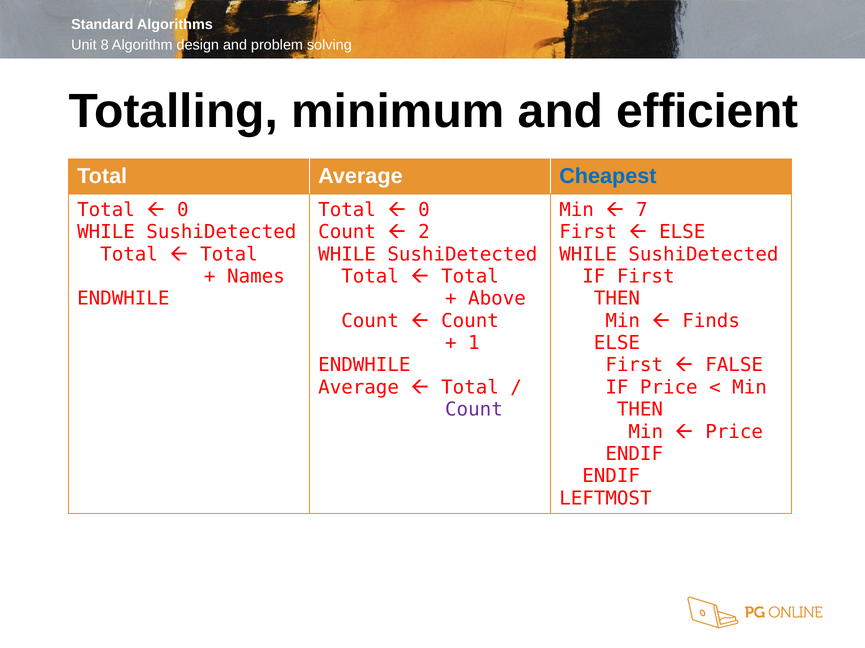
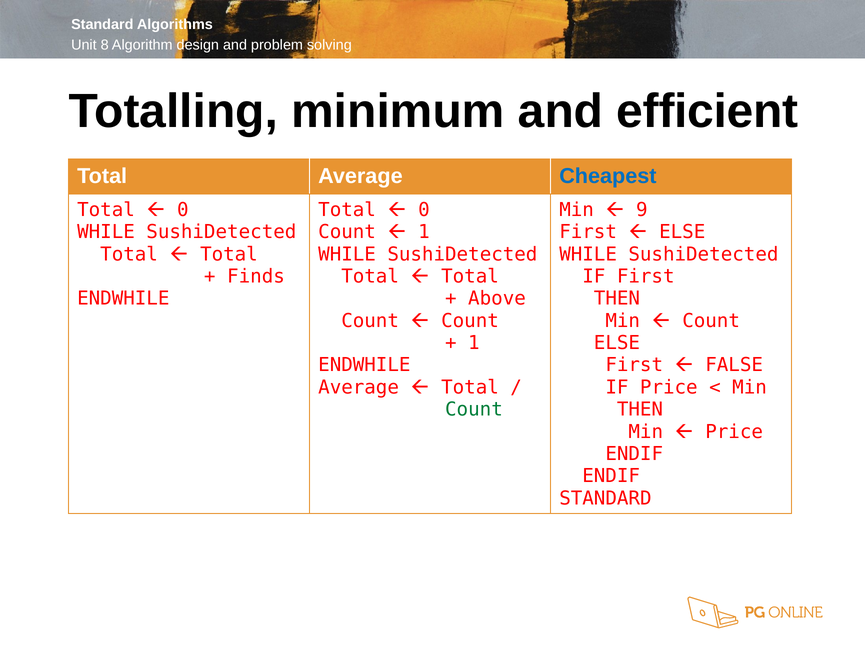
7: 7 -> 9
2 at (424, 232): 2 -> 1
Names: Names -> Finds
Finds at (711, 321): Finds -> Count
Count at (474, 410) colour: purple -> green
LEFTMOST at (605, 499): LEFTMOST -> STANDARD
